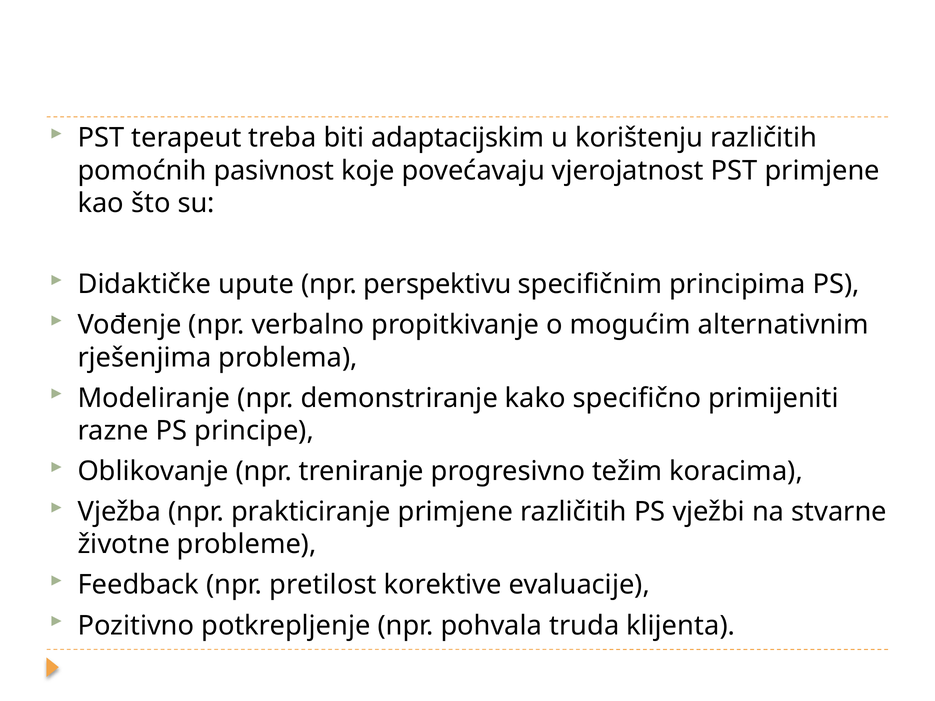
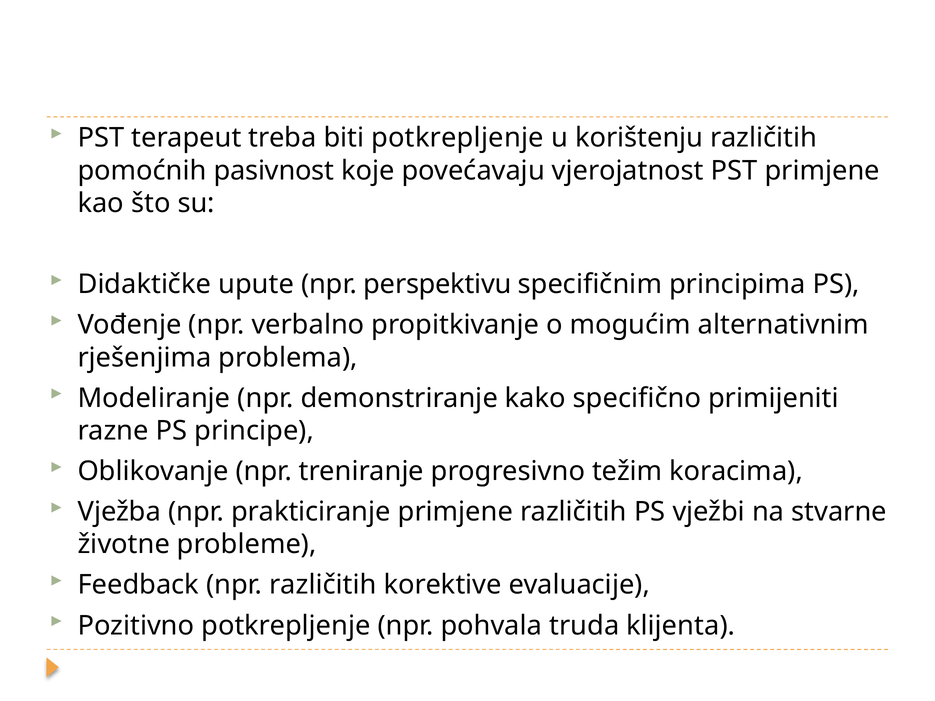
biti adaptacijskim: adaptacijskim -> potkrepljenje
npr pretilost: pretilost -> različitih
